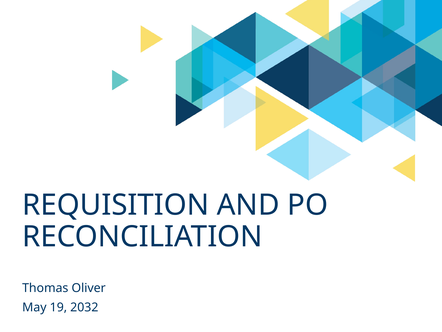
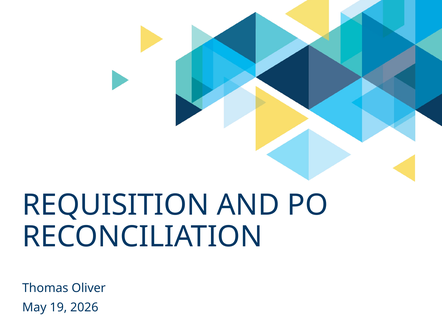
2032: 2032 -> 2026
